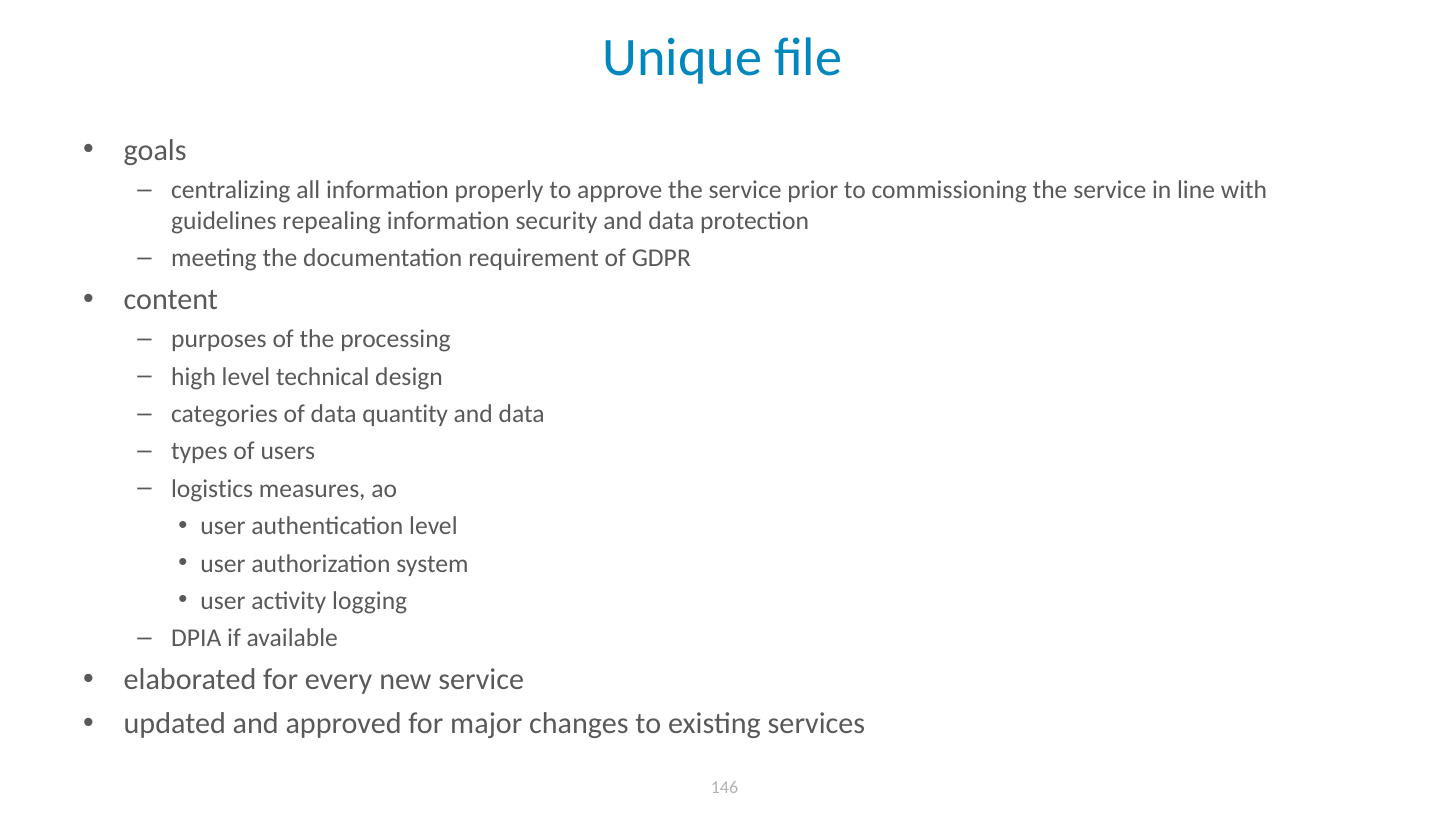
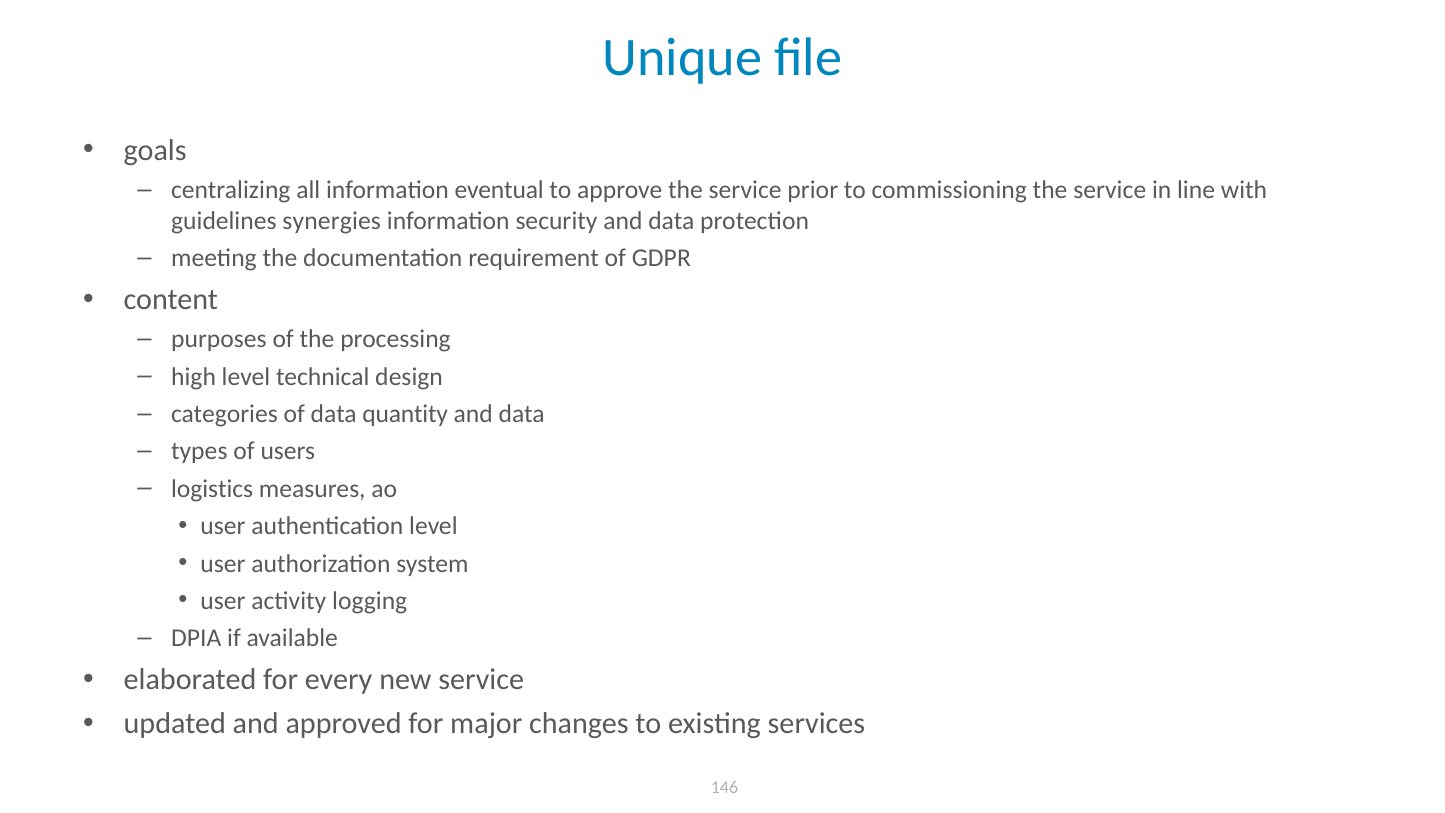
properly: properly -> eventual
repealing: repealing -> synergies
